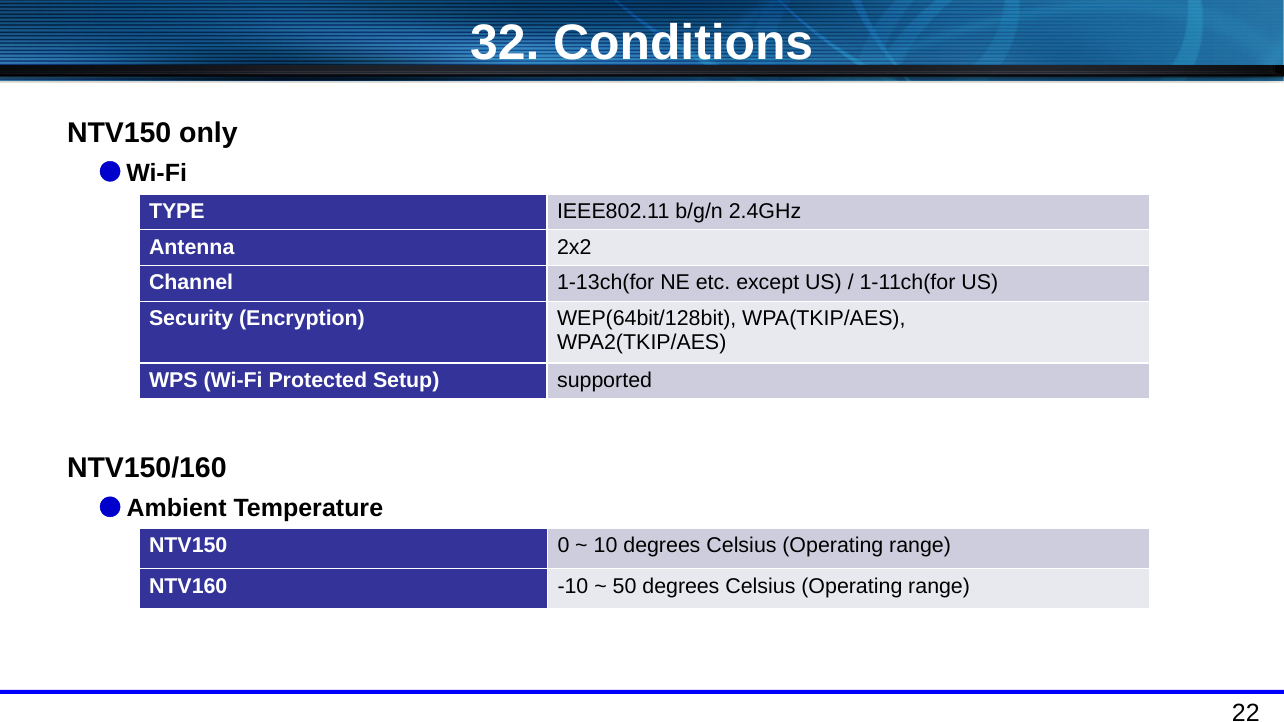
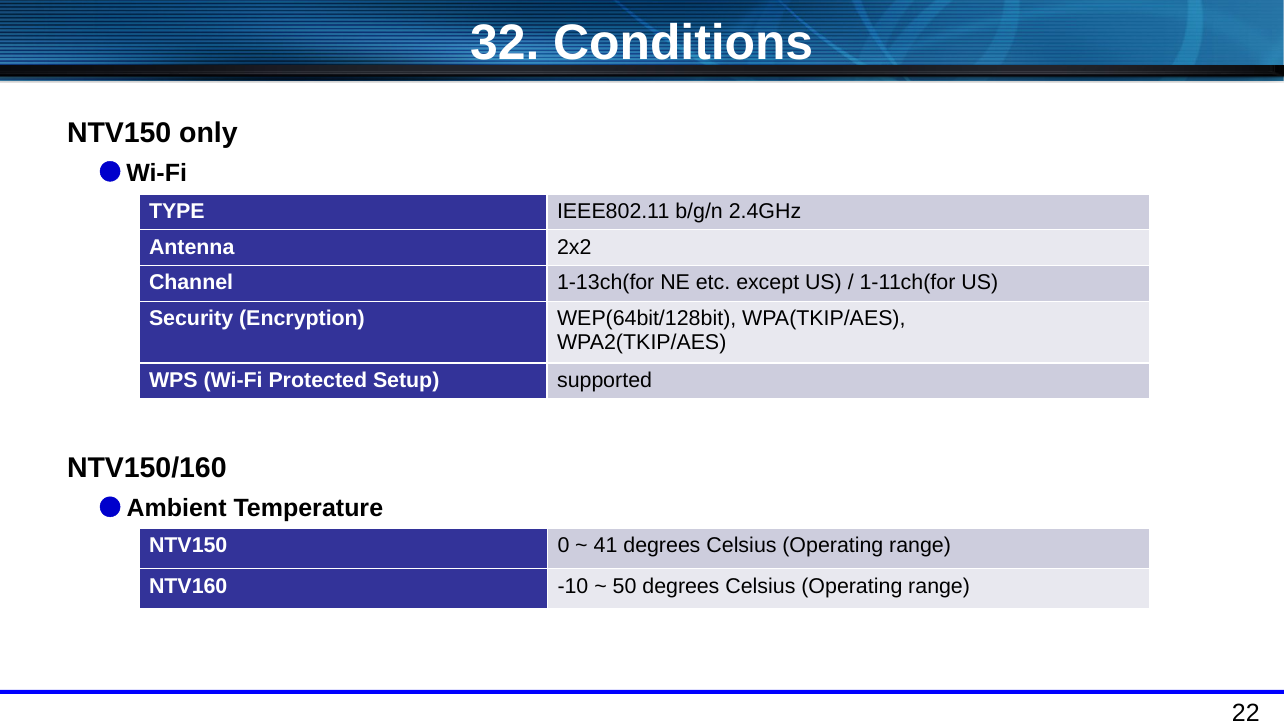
10: 10 -> 41
